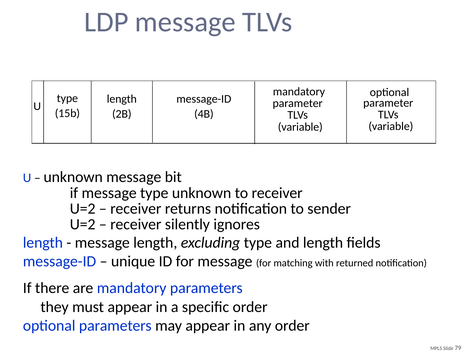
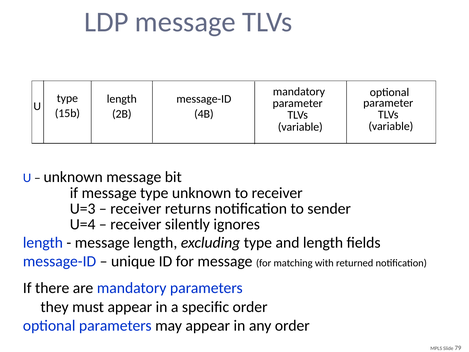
U=2 at (83, 208): U=2 -> U=3
U=2 at (83, 224): U=2 -> U=4
